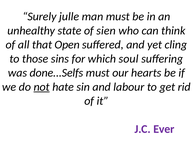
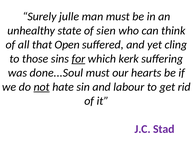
for underline: none -> present
soul: soul -> kerk
done...Selfs: done...Selfs -> done...Soul
Ever: Ever -> Stad
